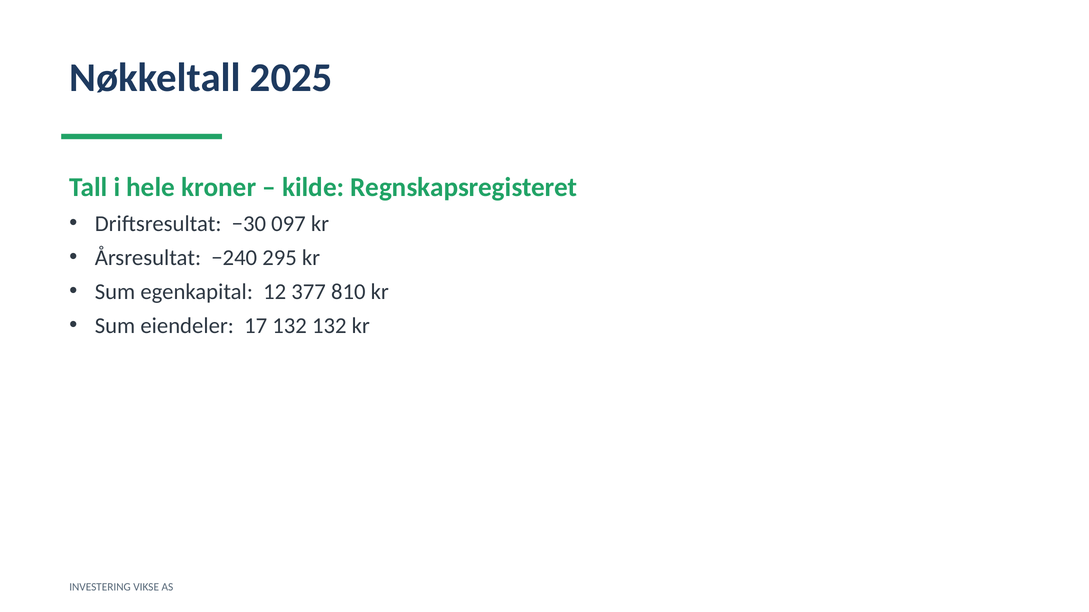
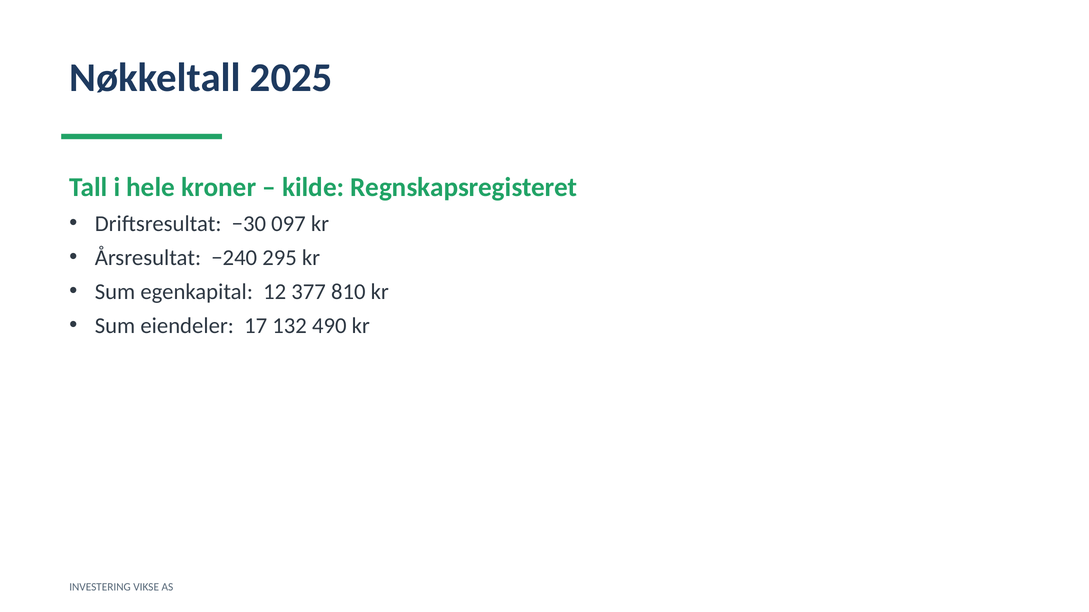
132 132: 132 -> 490
